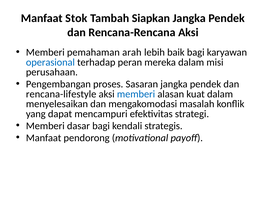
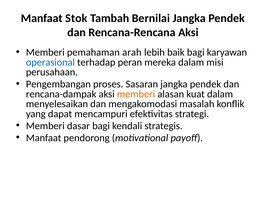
Siapkan: Siapkan -> Bernilai
rencana-lifestyle: rencana-lifestyle -> rencana-dampak
memberi at (136, 94) colour: blue -> orange
